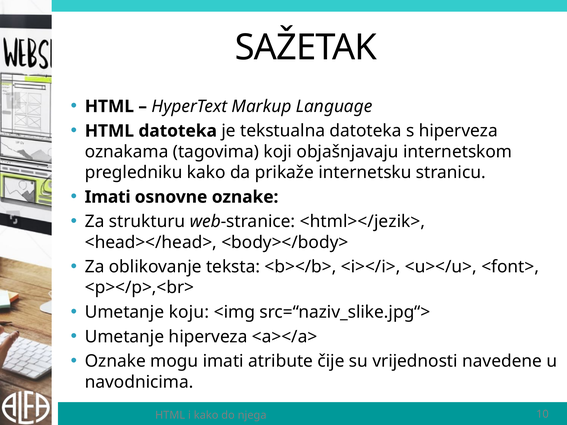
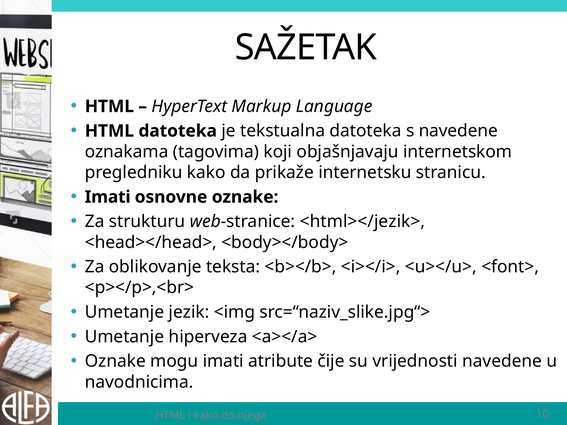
s hiperveza: hiperveza -> navedene
koju: koju -> jezik
